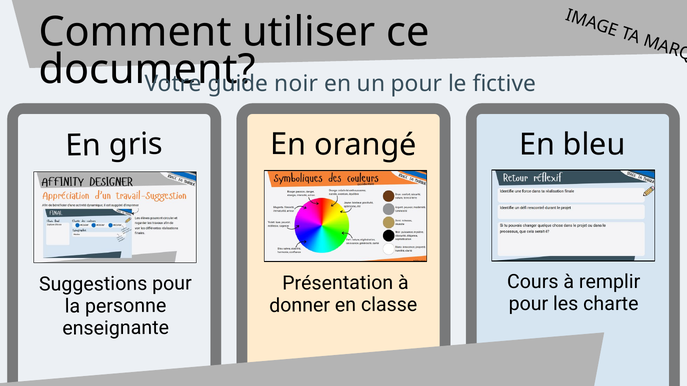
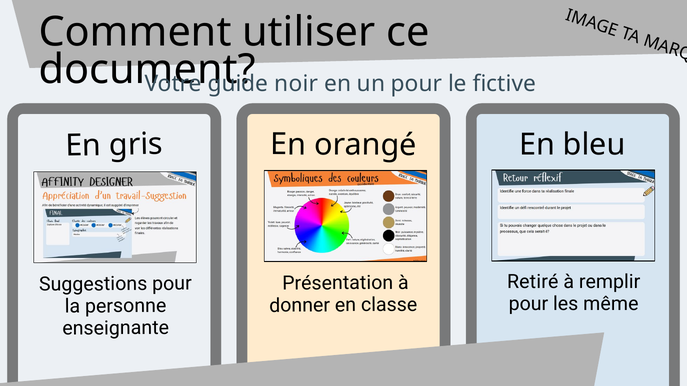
Cours: Cours -> Retiré
charte: charte -> même
